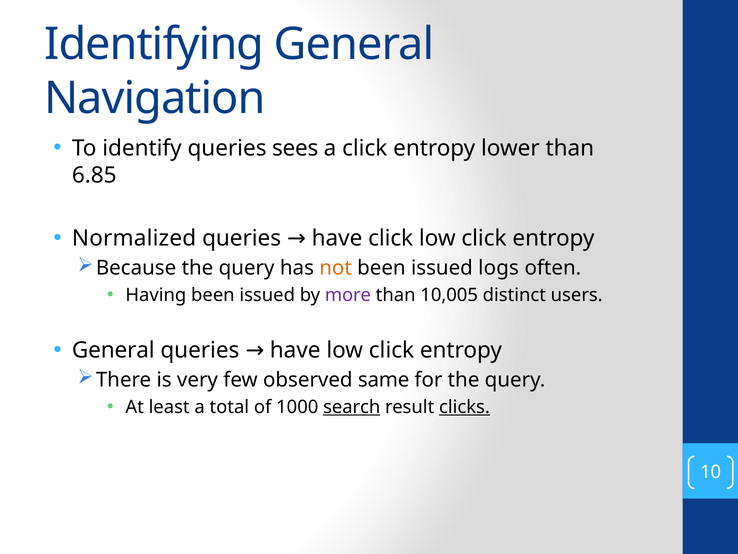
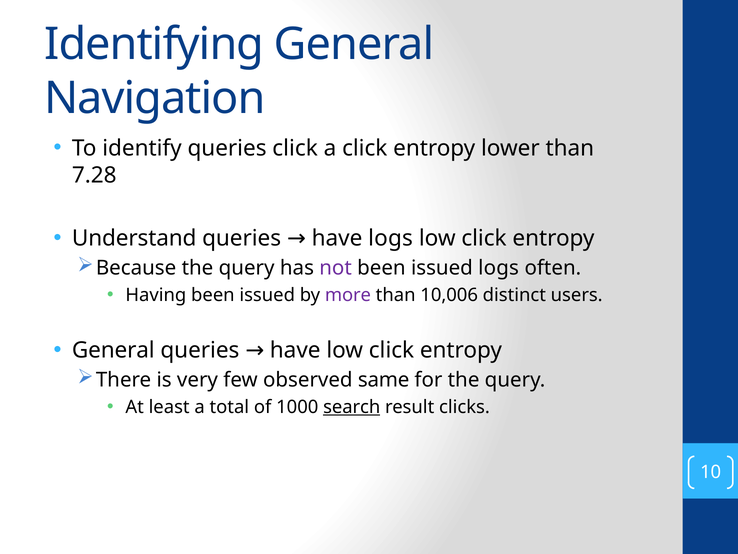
queries sees: sees -> click
6.85: 6.85 -> 7.28
Normalized: Normalized -> Understand
have click: click -> logs
not colour: orange -> purple
10,005: 10,005 -> 10,006
clicks underline: present -> none
